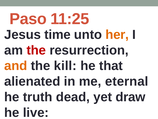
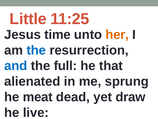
Paso: Paso -> Little
the at (36, 50) colour: red -> blue
and colour: orange -> blue
kill: kill -> full
eternal: eternal -> sprung
truth: truth -> meat
